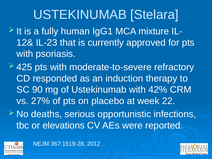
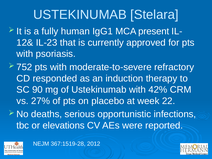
mixture: mixture -> present
425: 425 -> 752
